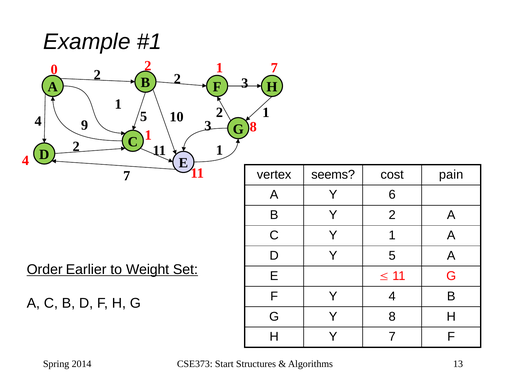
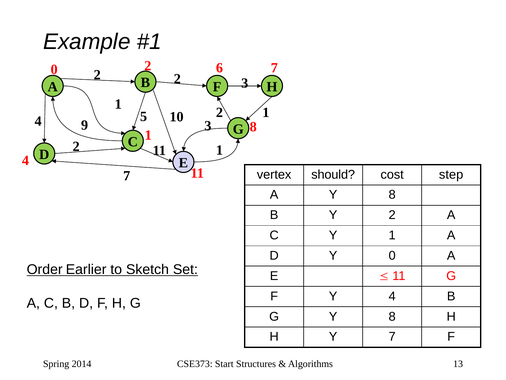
2 1: 1 -> 6
seems: seems -> should
pain: pain -> step
A Y 6: 6 -> 8
Y 5: 5 -> 0
Weight: Weight -> Sketch
